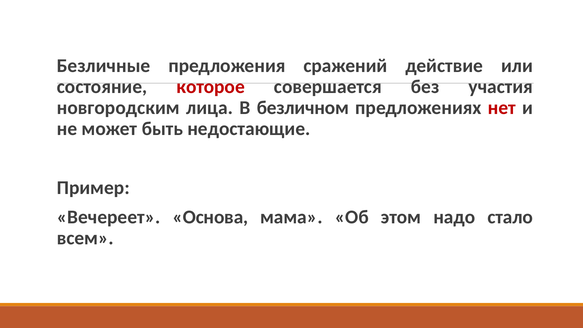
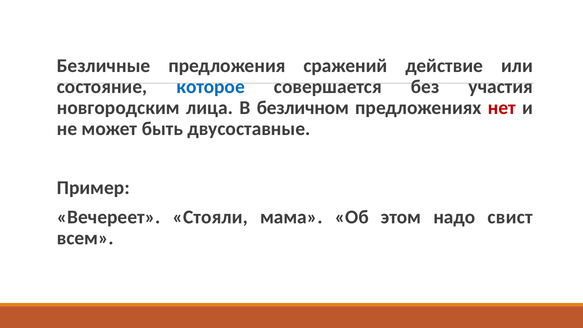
которое colour: red -> blue
недостающие: недостающие -> двусоставные
Основа: Основа -> Стояли
стало: стало -> свист
